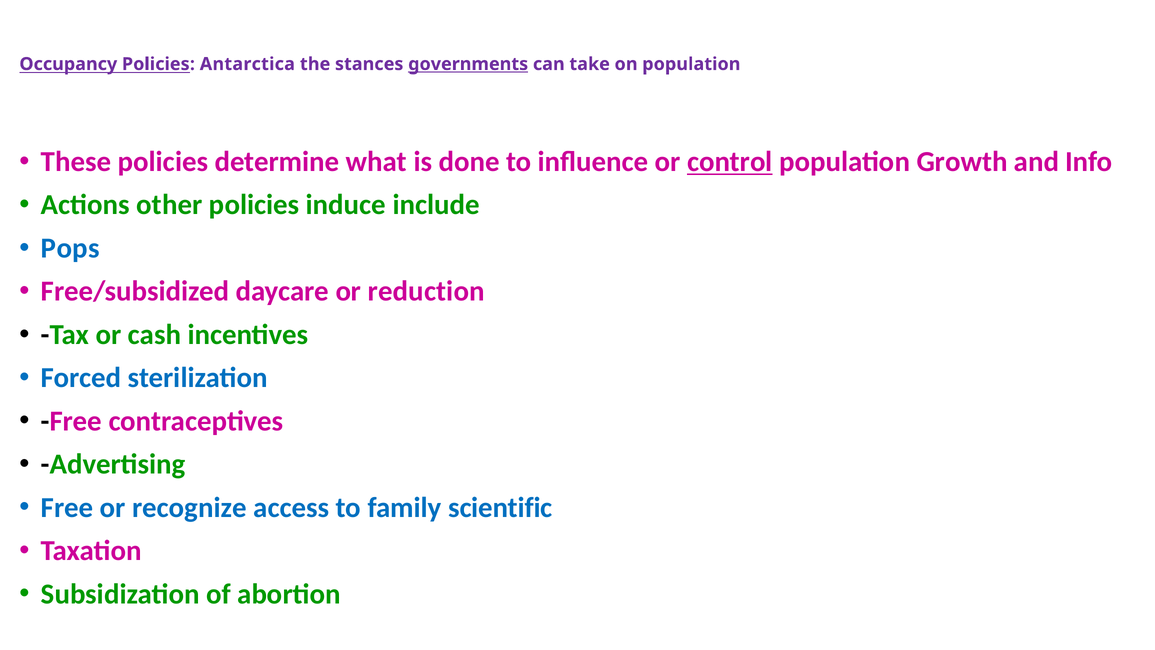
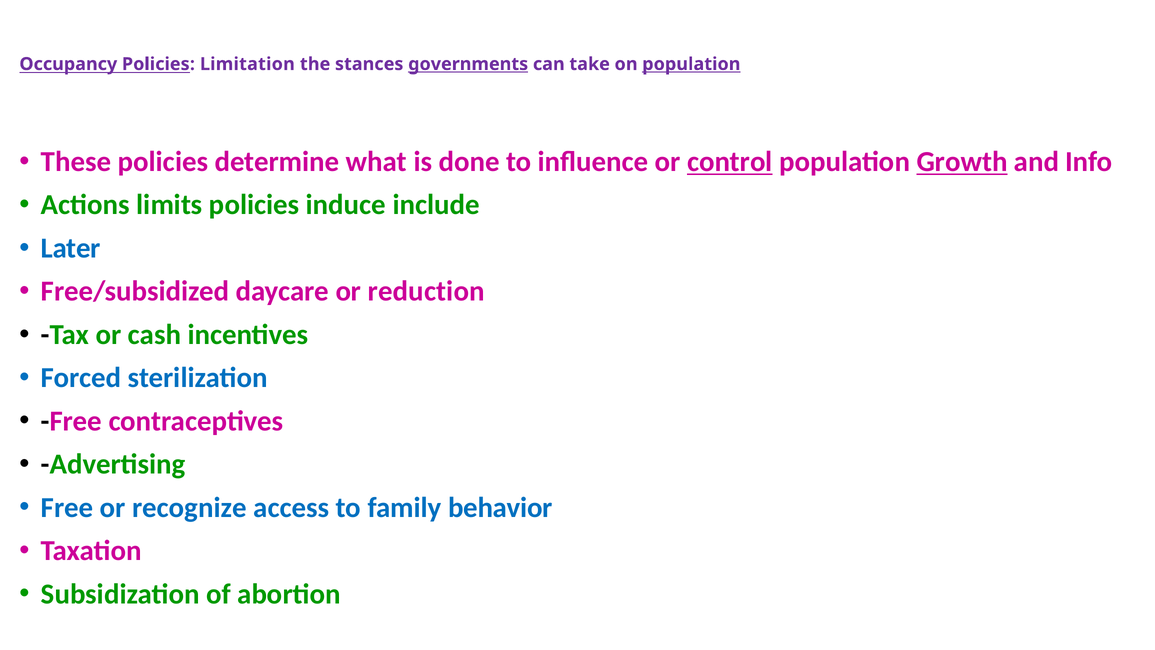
Antarctica: Antarctica -> Limitation
population at (691, 64) underline: none -> present
Growth underline: none -> present
other: other -> limits
Pops: Pops -> Later
scientific: scientific -> behavior
